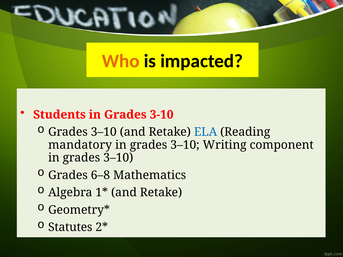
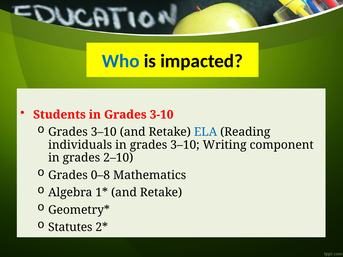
Who colour: orange -> blue
mandatory: mandatory -> individuals
3–10 at (118, 158): 3–10 -> 2–10
6–8: 6–8 -> 0–8
